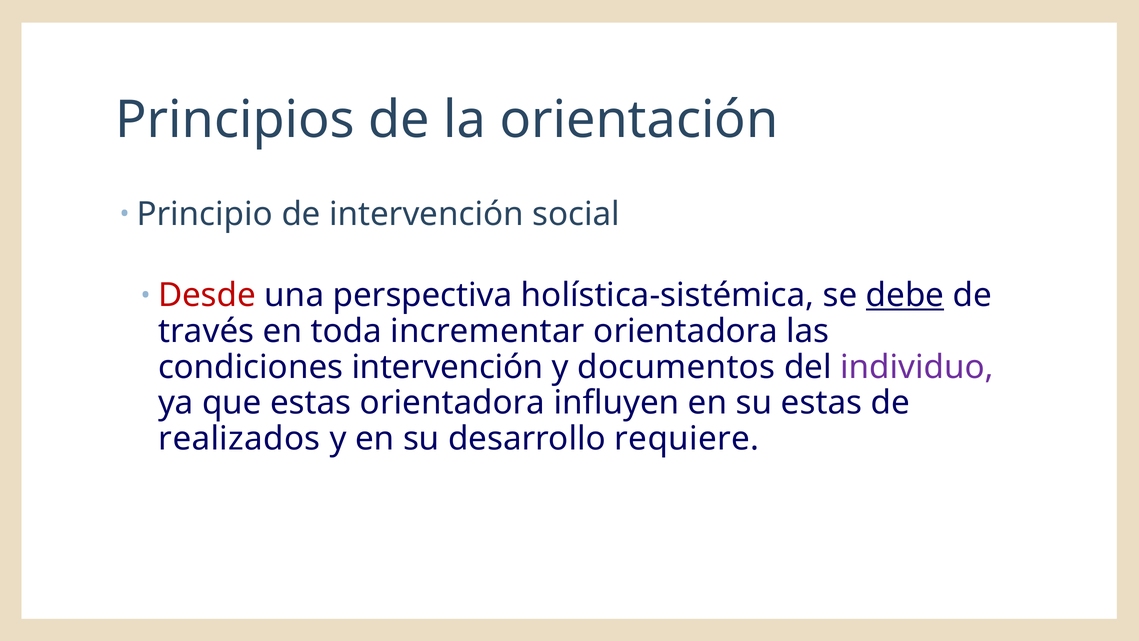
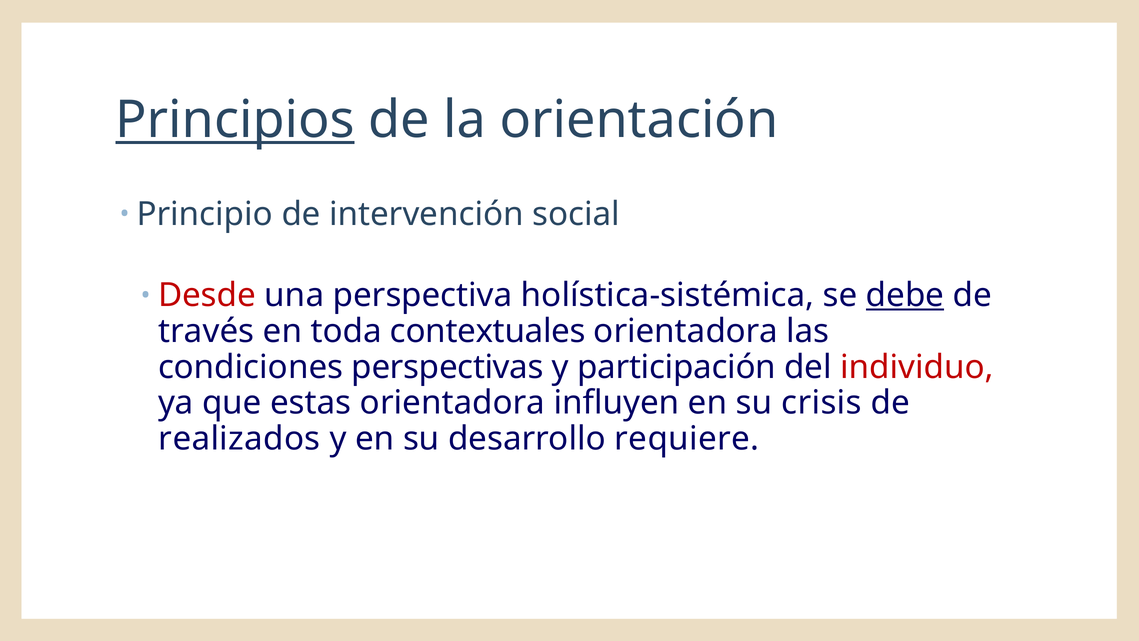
Principios underline: none -> present
incrementar: incrementar -> contextuales
condiciones intervención: intervención -> perspectivas
documentos: documentos -> participación
individuo colour: purple -> red
su estas: estas -> crisis
